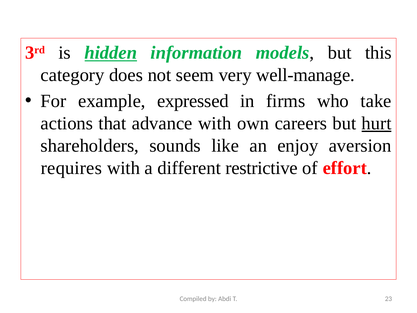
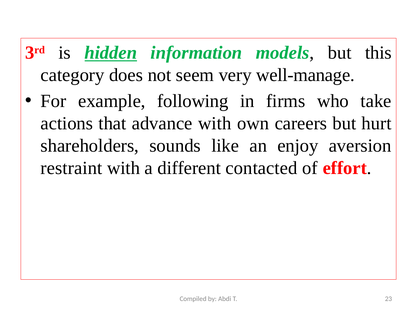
expressed: expressed -> following
hurt underline: present -> none
requires: requires -> restraint
restrictive: restrictive -> contacted
